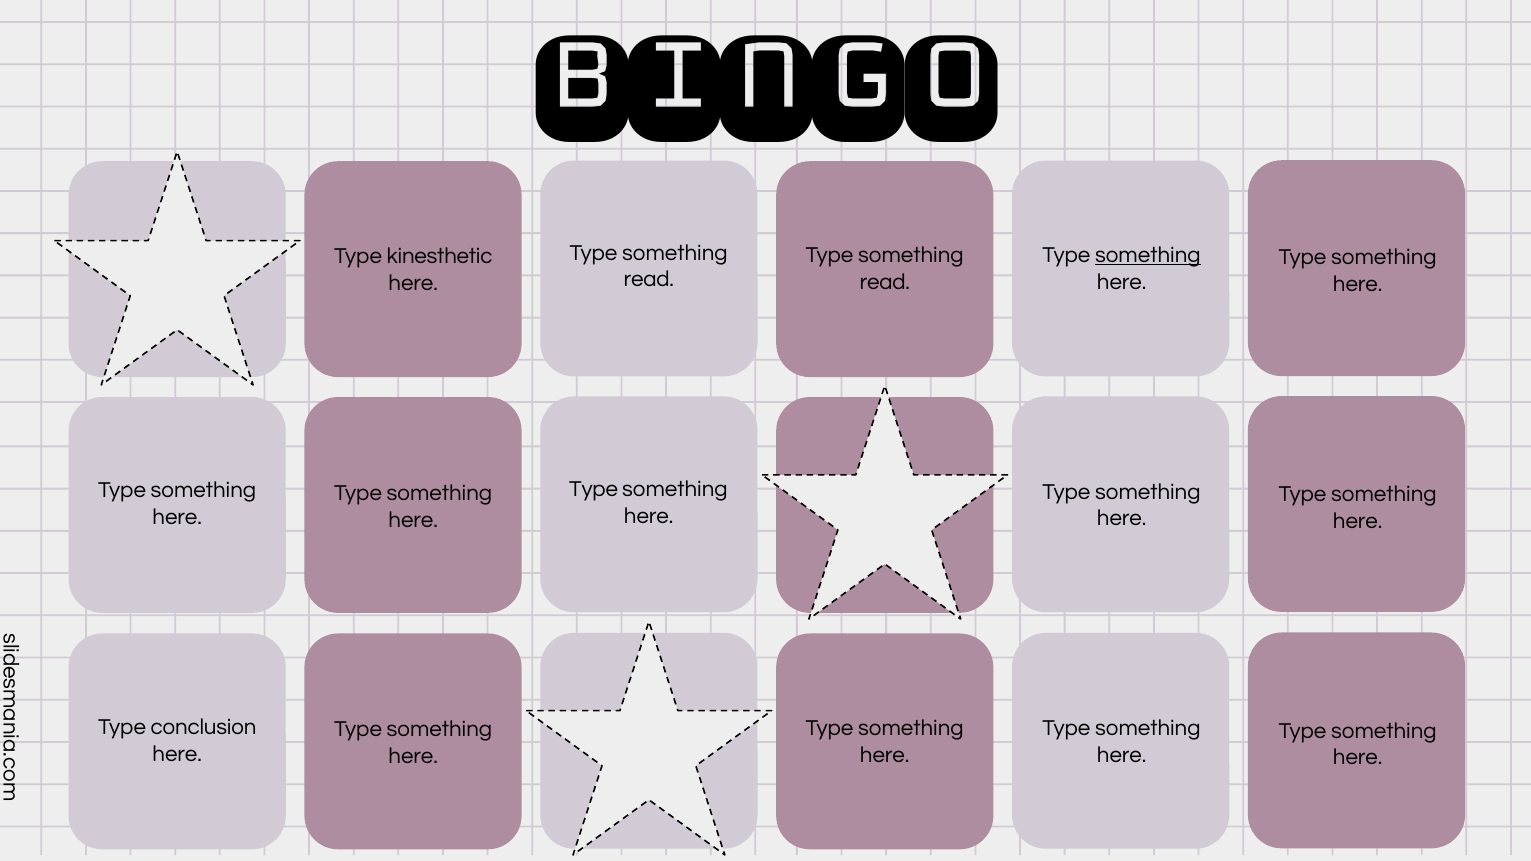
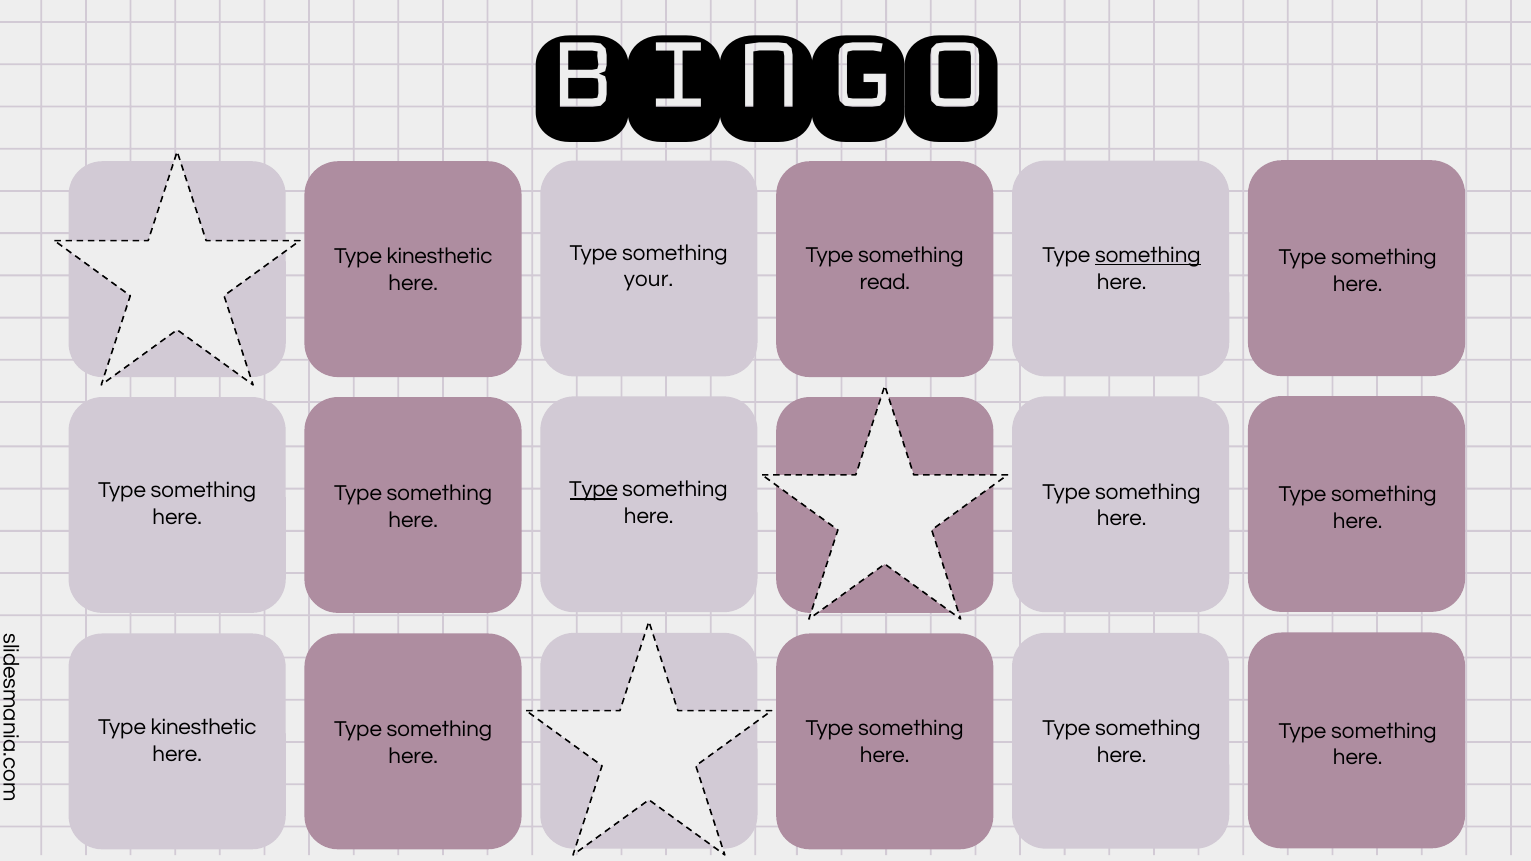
read at (649, 280): read -> your
Type at (594, 489) underline: none -> present
conclusion at (204, 727): conclusion -> kinesthetic
